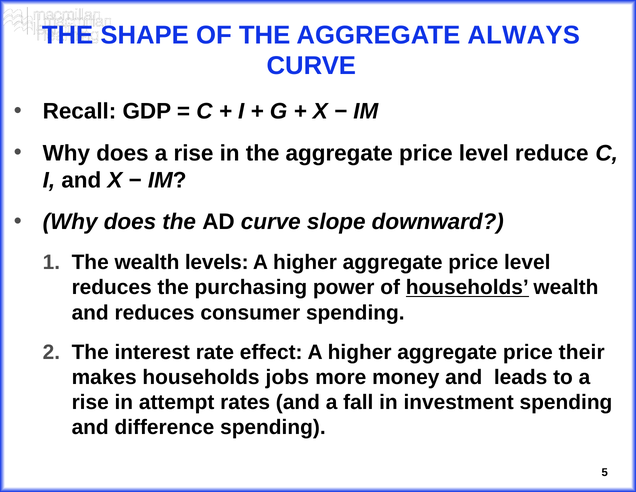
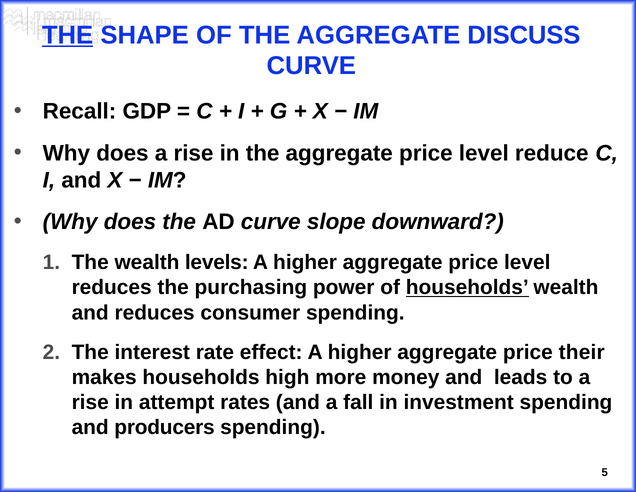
THE at (68, 35) underline: none -> present
ALWAYS: ALWAYS -> DISCUSS
jobs: jobs -> high
difference: difference -> producers
